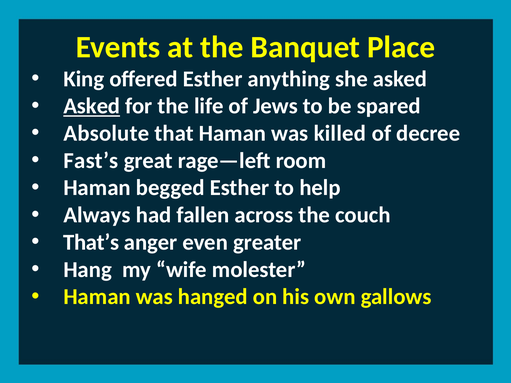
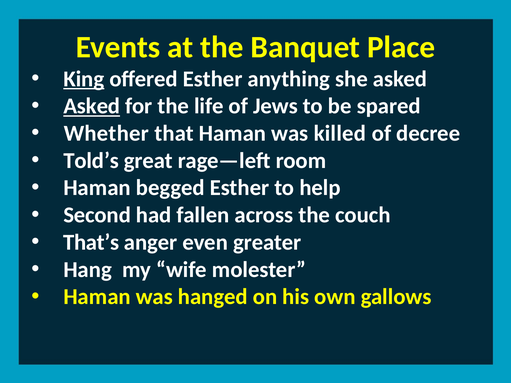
King underline: none -> present
Absolute: Absolute -> Whether
Fast’s: Fast’s -> Told’s
Always: Always -> Second
